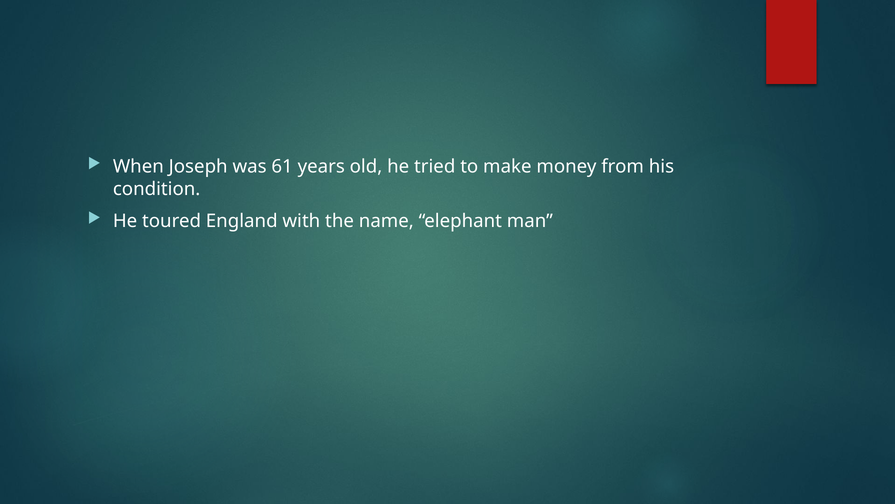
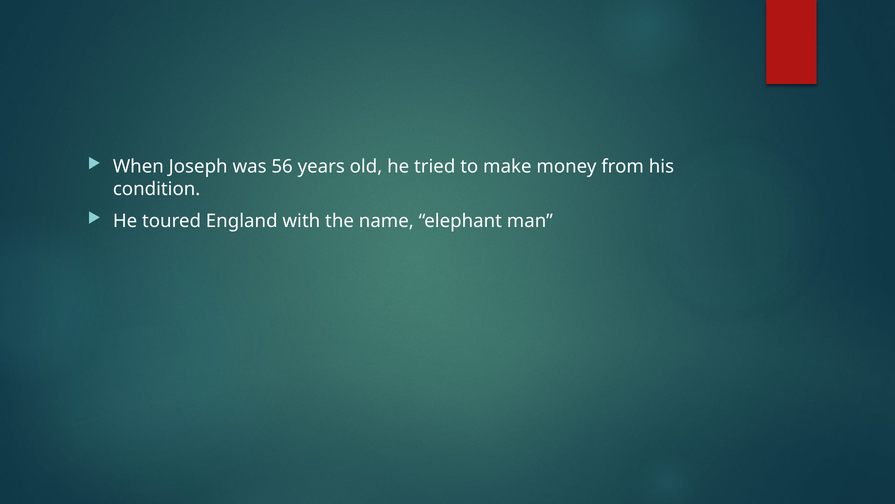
61: 61 -> 56
